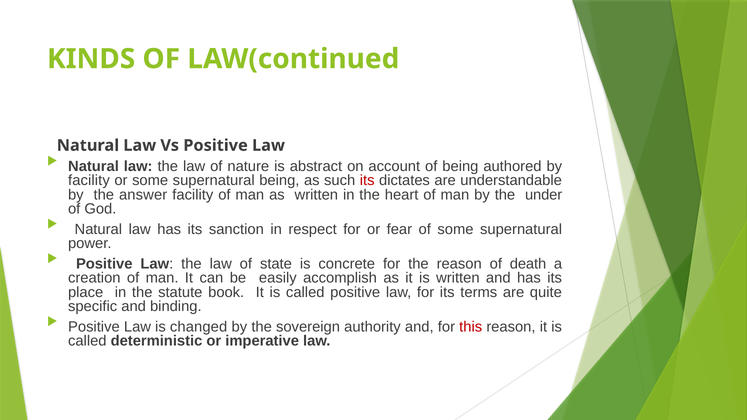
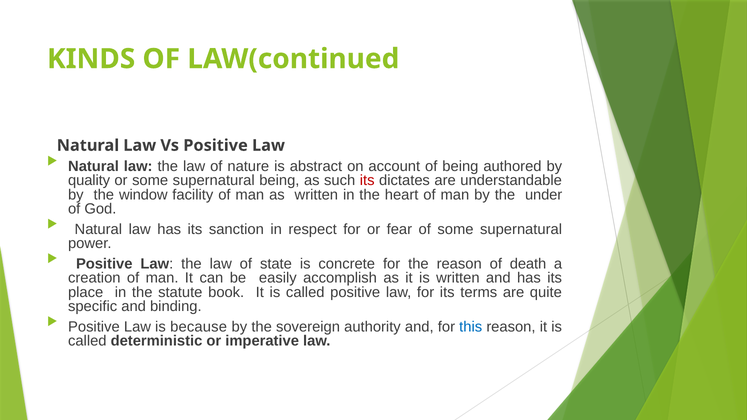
facility at (89, 181): facility -> quality
answer: answer -> window
changed: changed -> because
this colour: red -> blue
